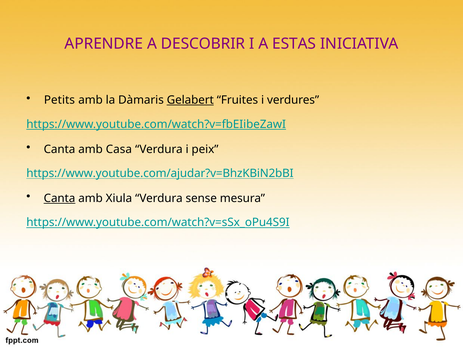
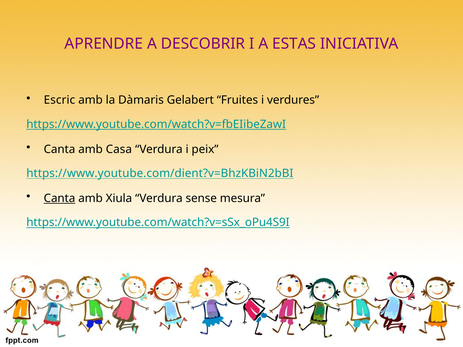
Petits: Petits -> Escric
Gelabert underline: present -> none
https://www.youtube.com/ajudar?v=BhzKBiN2bBI: https://www.youtube.com/ajudar?v=BhzKBiN2bBI -> https://www.youtube.com/dient?v=BhzKBiN2bBI
